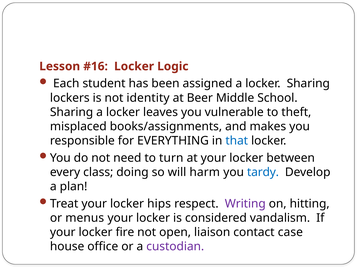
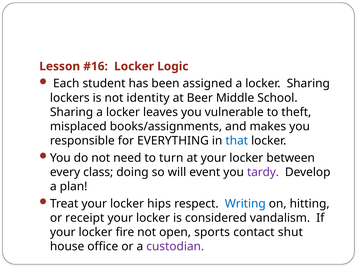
harm: harm -> event
tardy colour: blue -> purple
Writing colour: purple -> blue
menus: menus -> receipt
liaison: liaison -> sports
case: case -> shut
